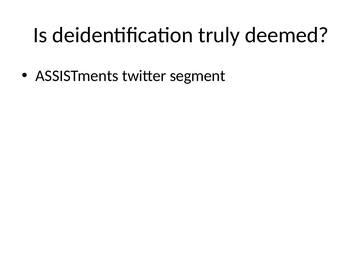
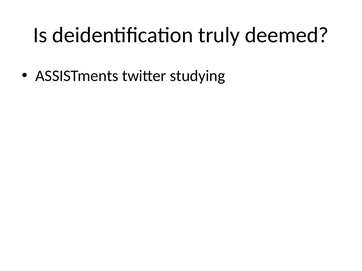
segment: segment -> studying
